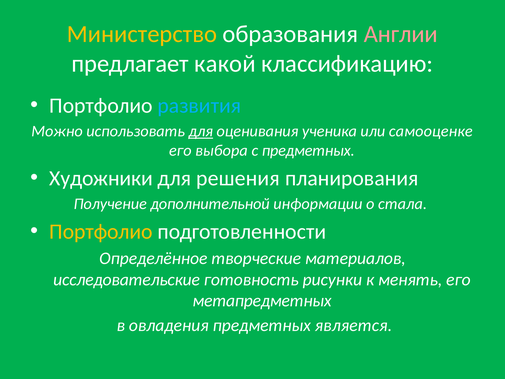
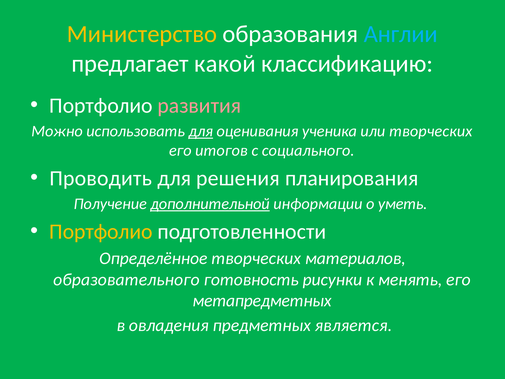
Англии colour: pink -> light blue
развития colour: light blue -> pink
или самооценке: самооценке -> творческих
выбора: выбора -> итогов
с предметных: предметных -> социального
Художники: Художники -> Проводить
дополнительной underline: none -> present
стала: стала -> уметь
Определённое творческие: творческие -> творческих
исследовательские: исследовательские -> образовательного
